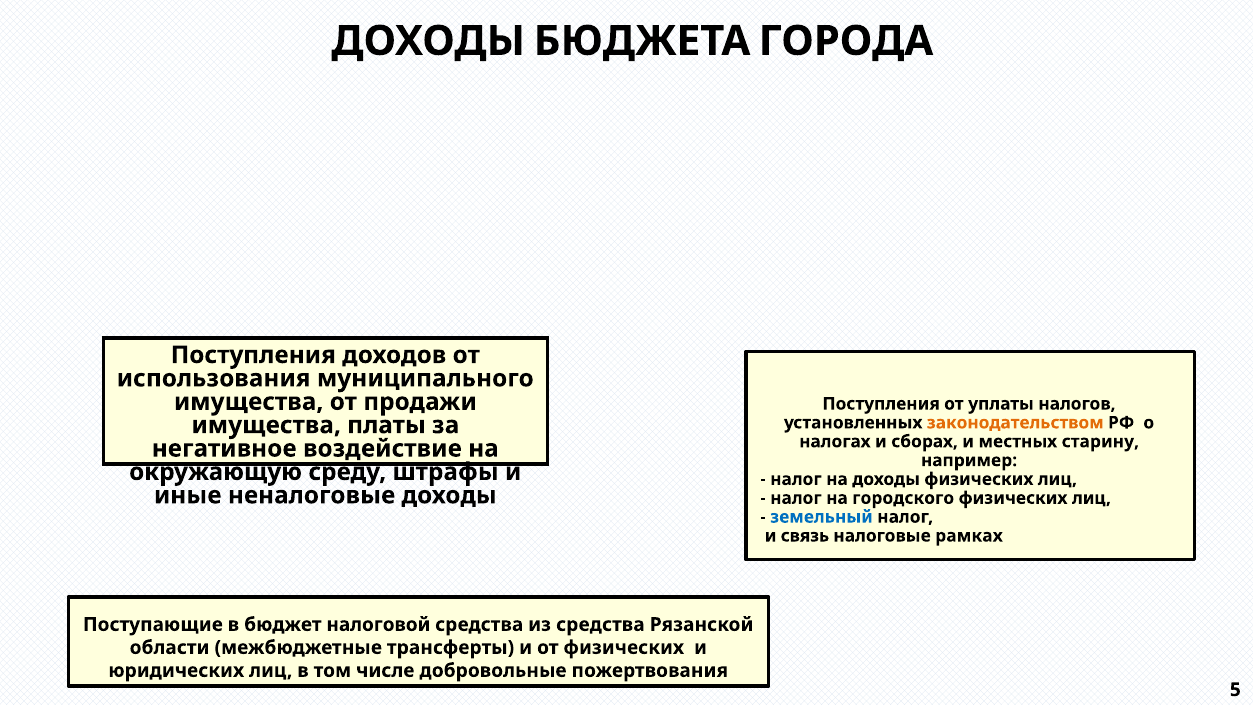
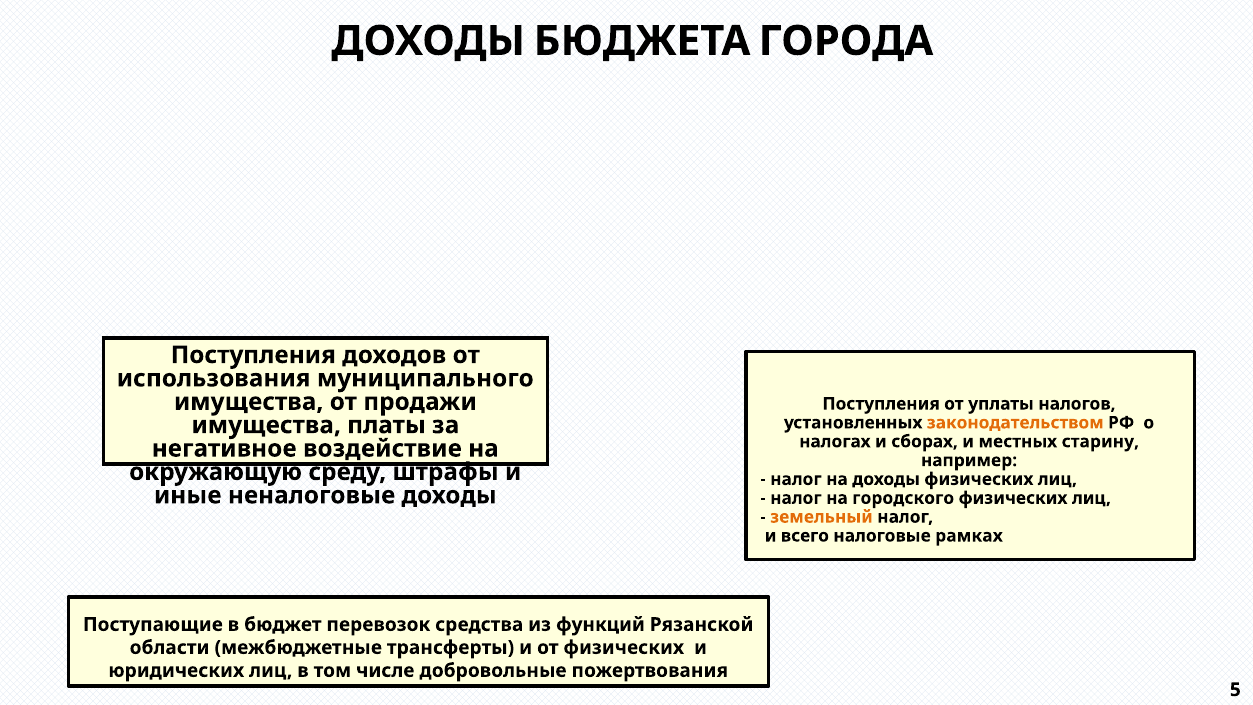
земельный colour: blue -> orange
связь: связь -> всего
налоговой: налоговой -> перевозок
из средства: средства -> функций
